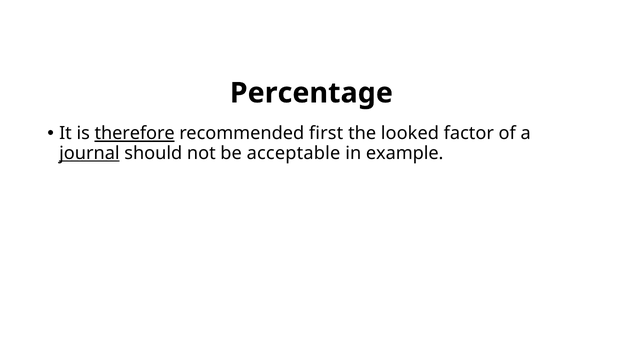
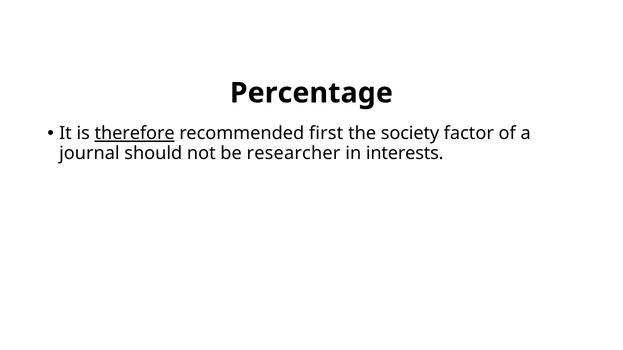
looked: looked -> society
journal underline: present -> none
acceptable: acceptable -> researcher
example: example -> interests
